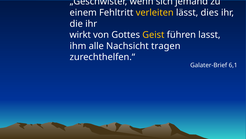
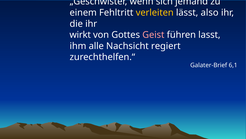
dies: dies -> also
Geist colour: yellow -> pink
tragen: tragen -> regiert
